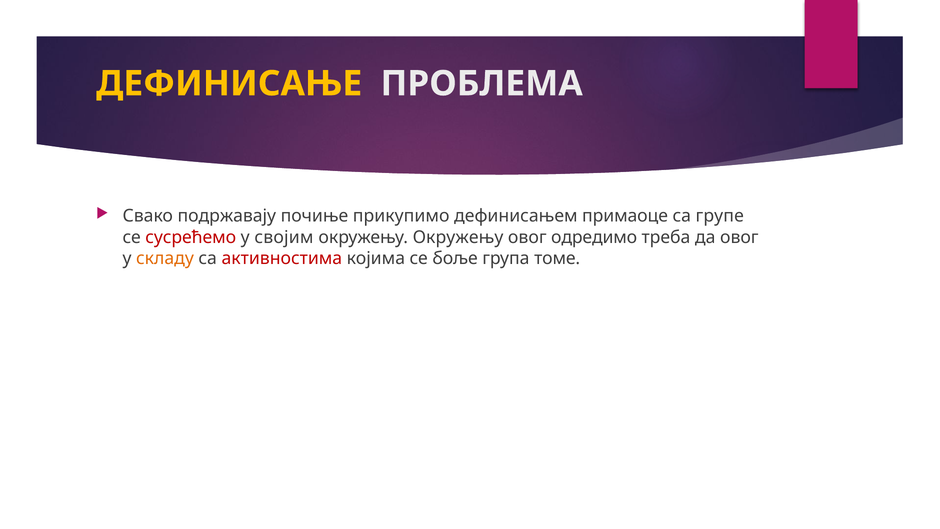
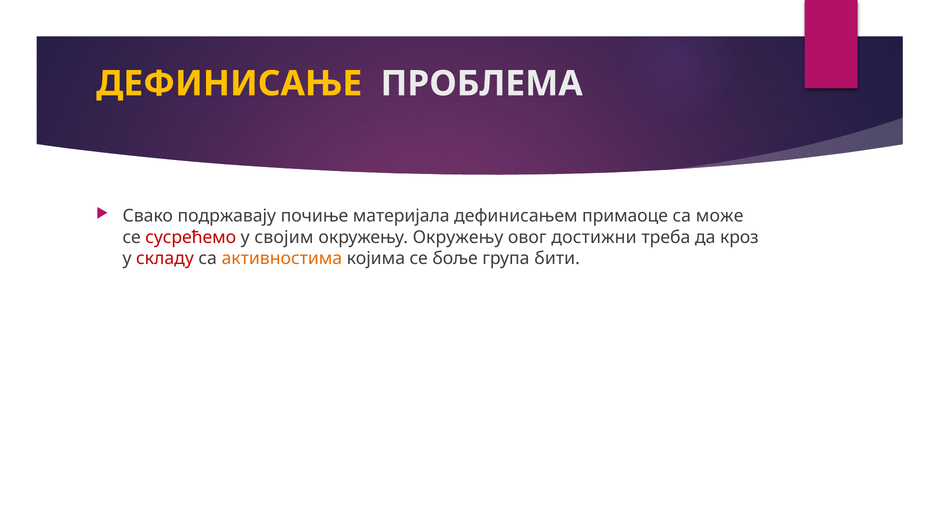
прикупимо: прикупимо -> материјала
групе: групе -> може
одредимо: одредимо -> достижни
да овог: овог -> кроз
складу colour: orange -> red
активностима colour: red -> orange
томе: томе -> бити
